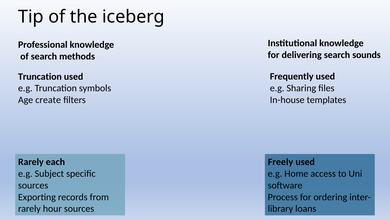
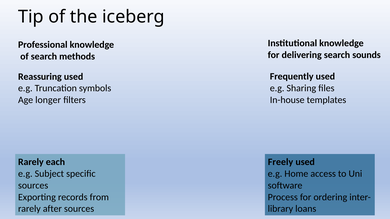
Truncation at (40, 77): Truncation -> Reassuring
create: create -> longer
hour: hour -> after
